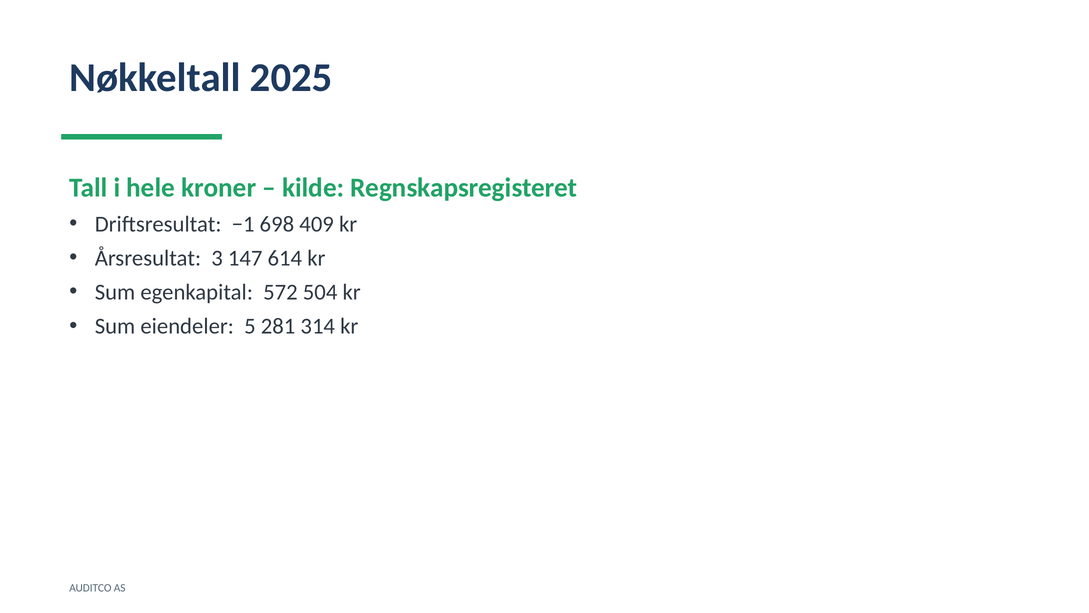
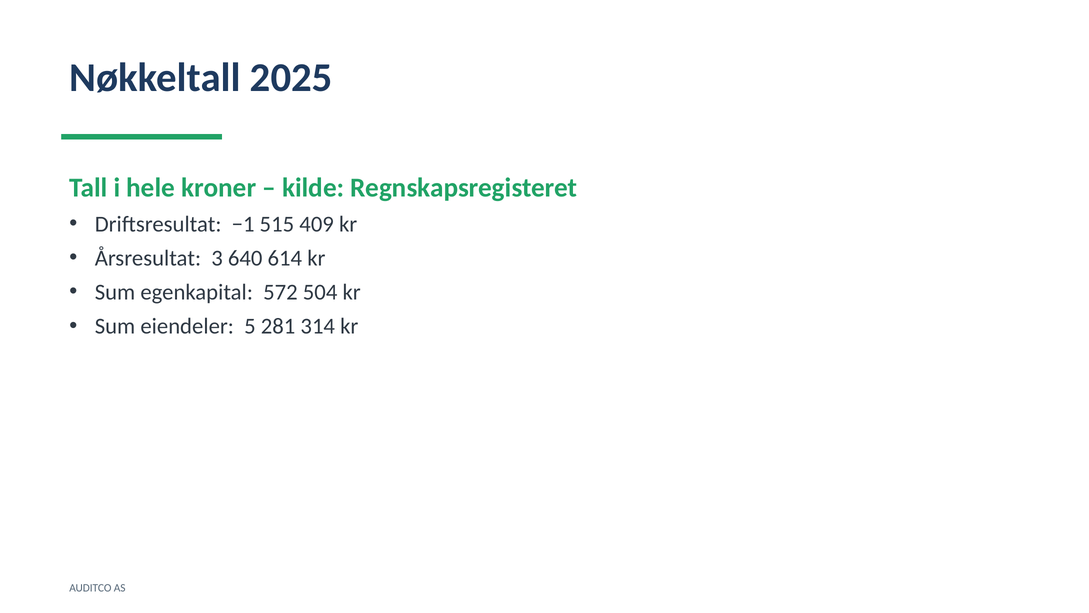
698: 698 -> 515
147: 147 -> 640
